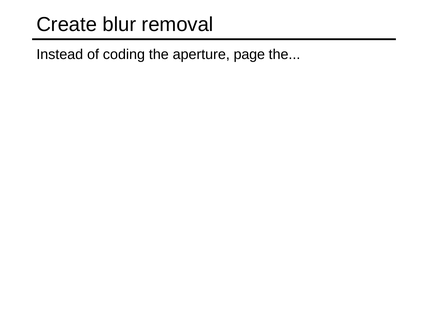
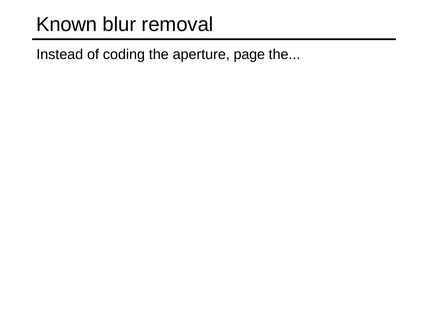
Create: Create -> Known
